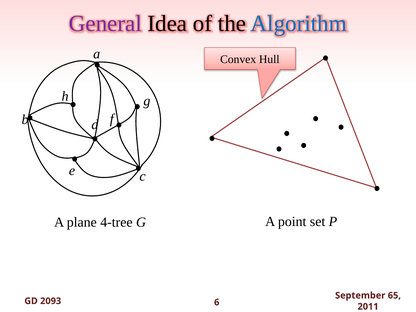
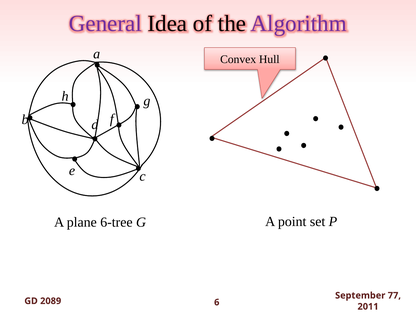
Algorithm colour: blue -> purple
4-tree: 4-tree -> 6-tree
65: 65 -> 77
2093: 2093 -> 2089
